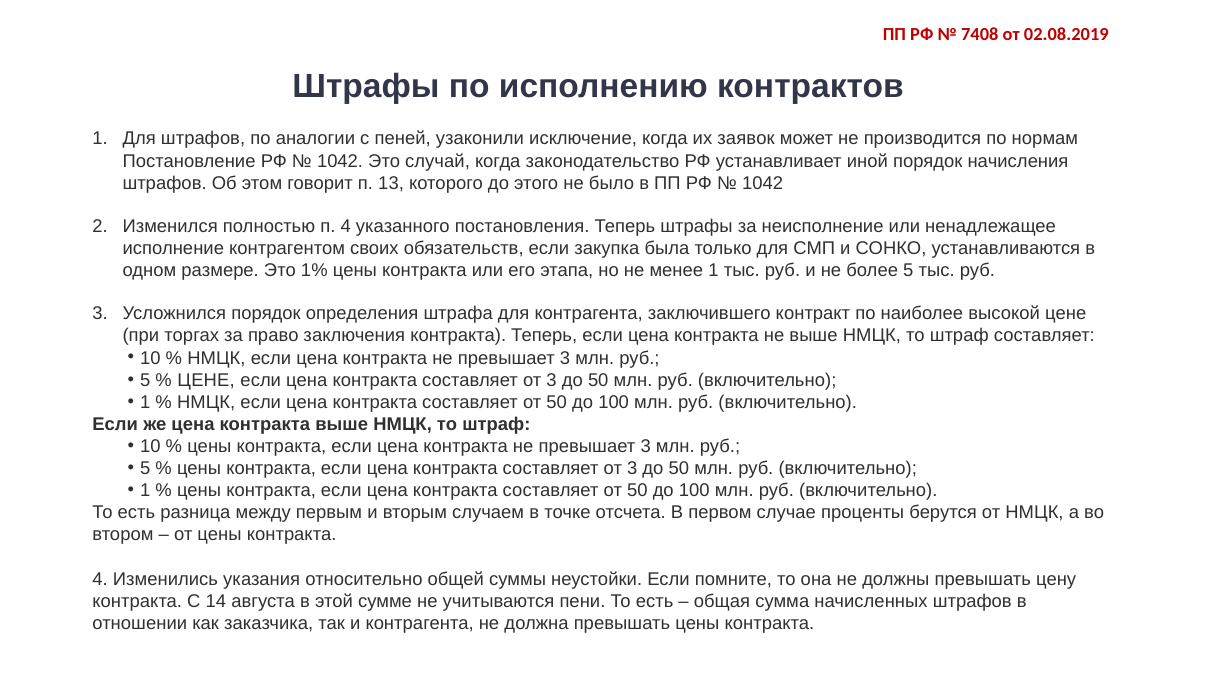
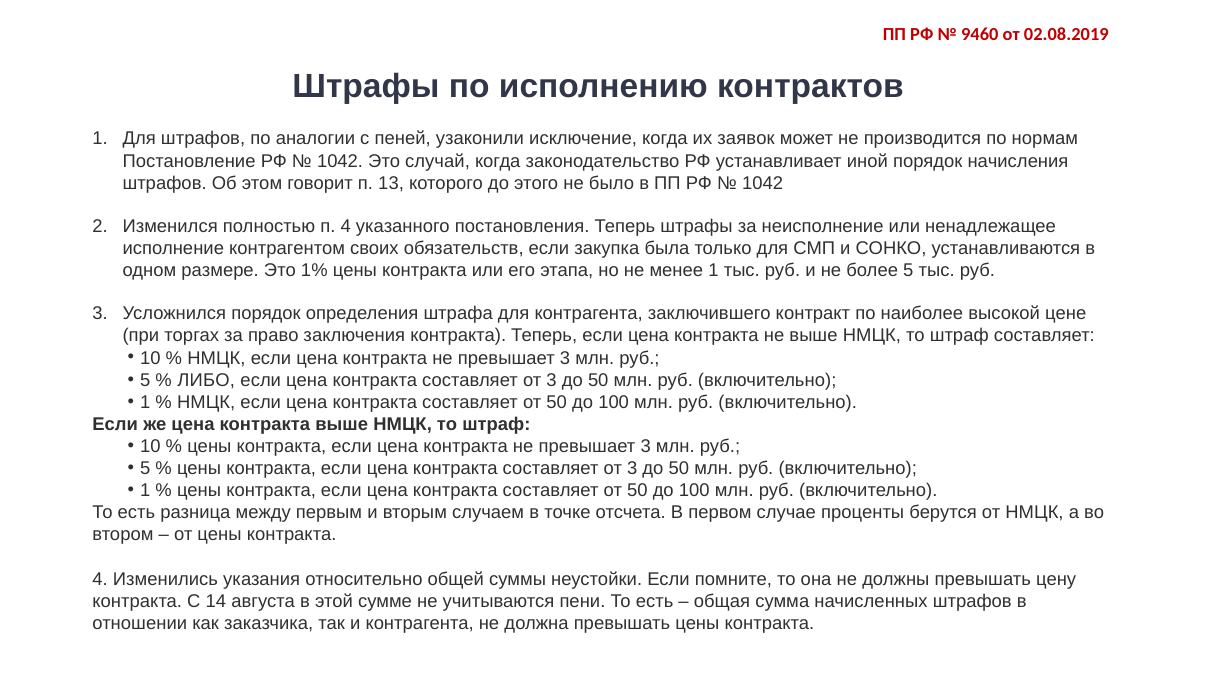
7408: 7408 -> 9460
ЦЕНЕ at (206, 380): ЦЕНЕ -> ЛИБО
